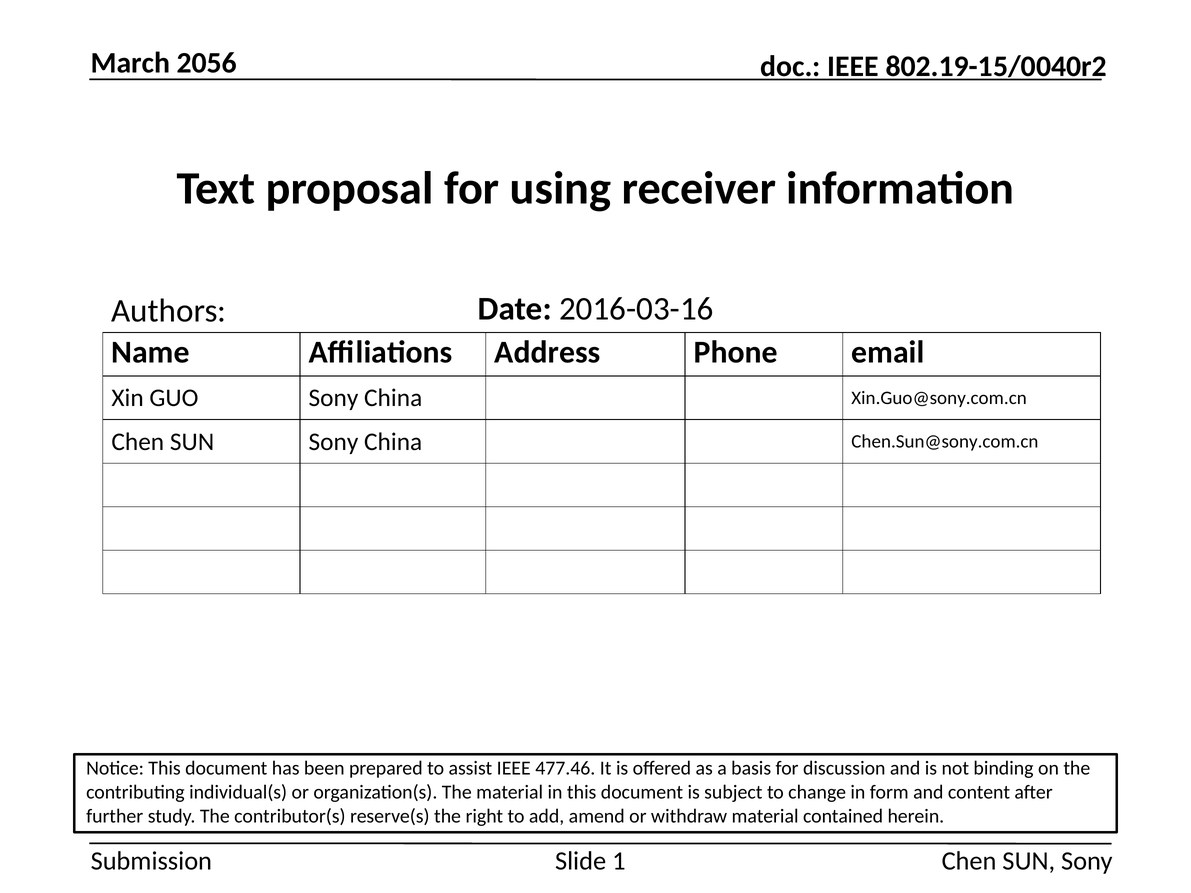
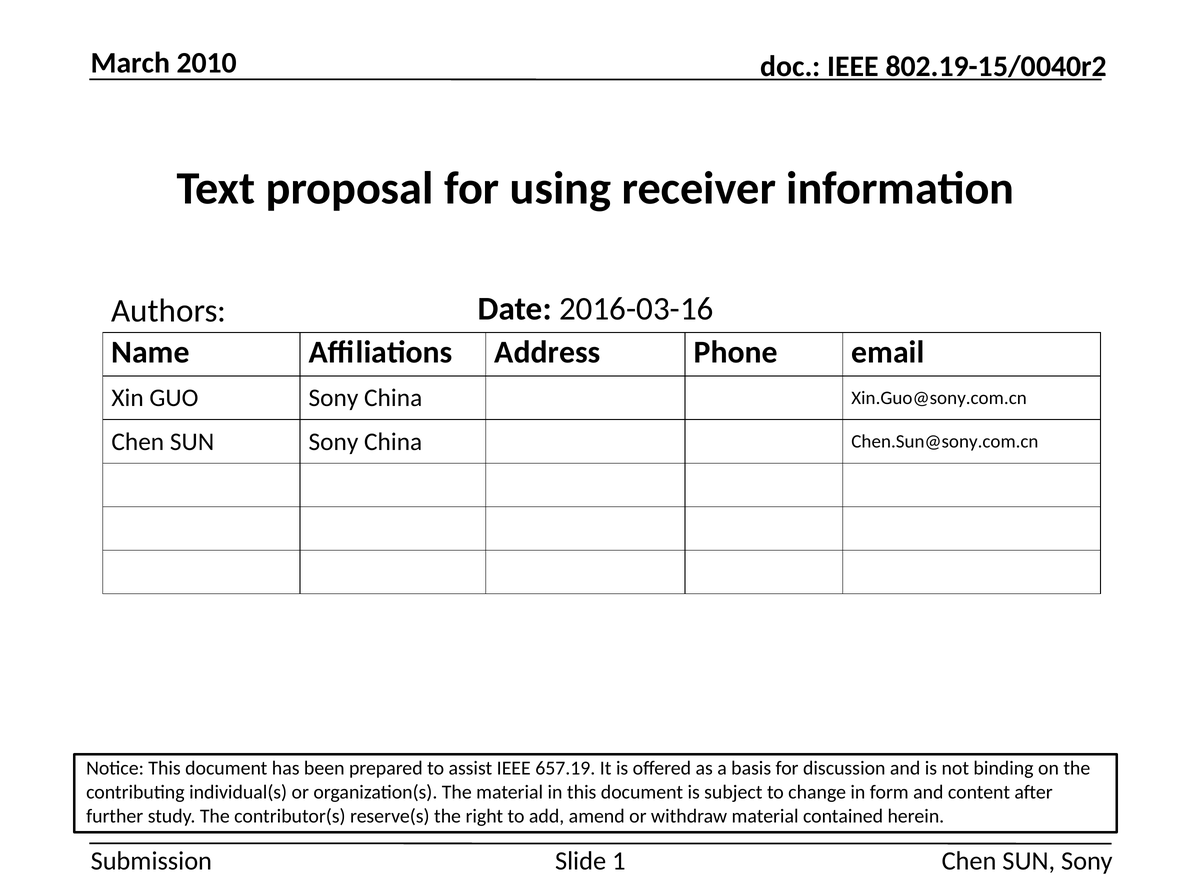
2056: 2056 -> 2010
477.46: 477.46 -> 657.19
